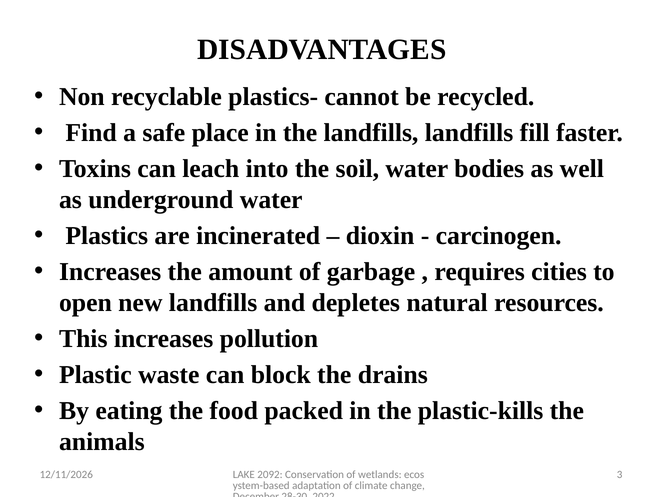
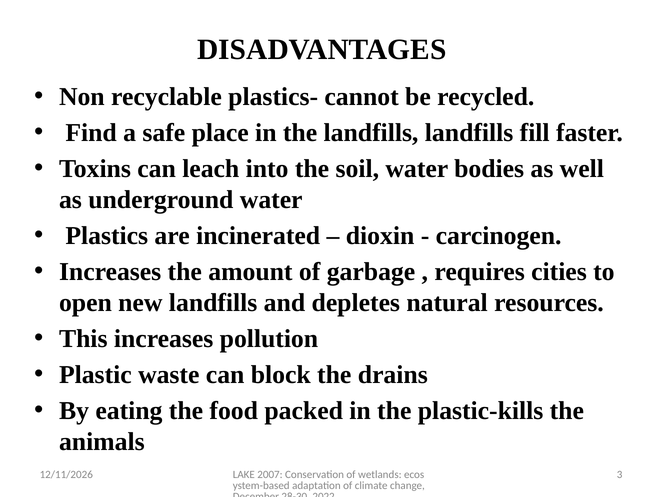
2092: 2092 -> 2007
